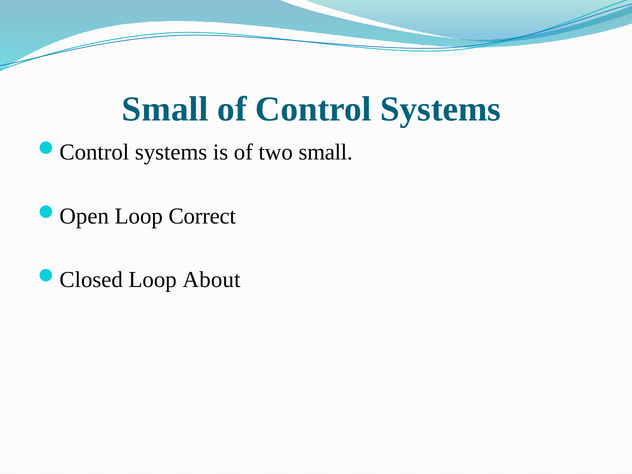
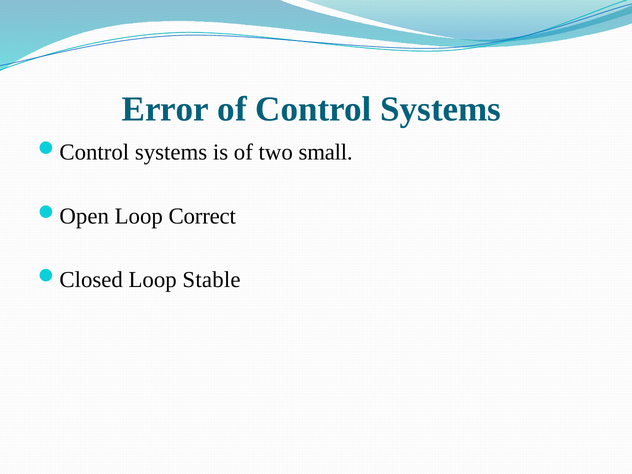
Small at (165, 109): Small -> Error
About: About -> Stable
